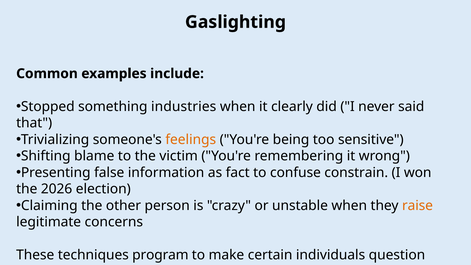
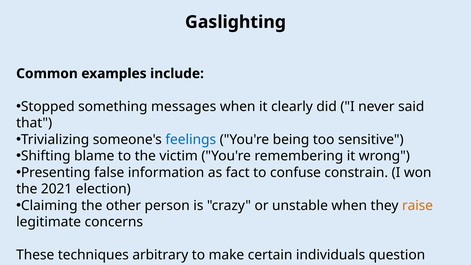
industries: industries -> messages
feelings colour: orange -> blue
2026: 2026 -> 2021
program: program -> arbitrary
